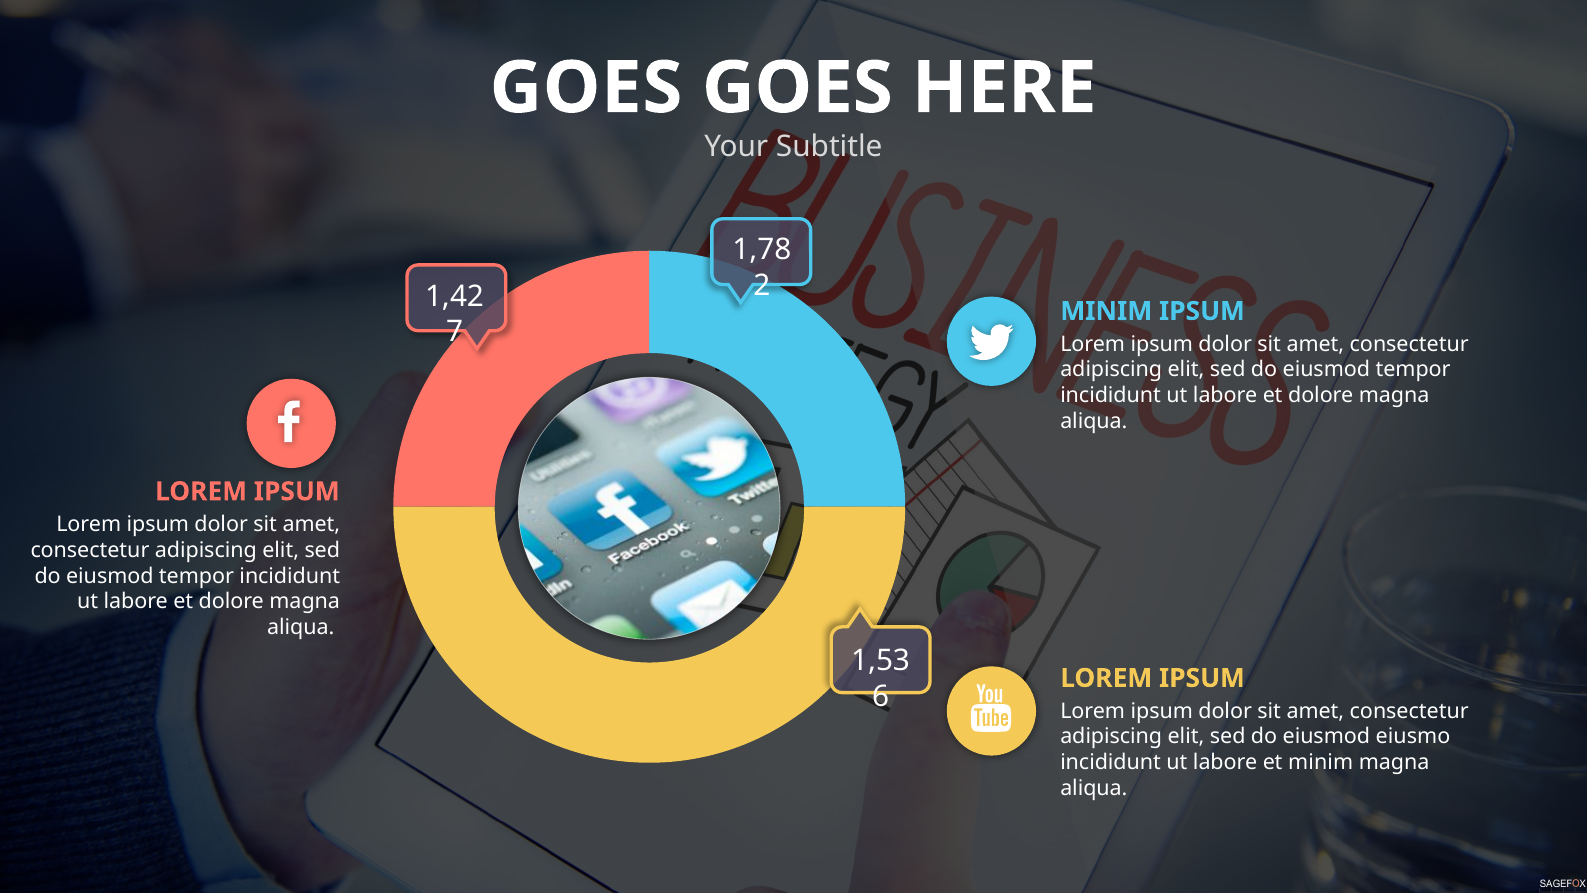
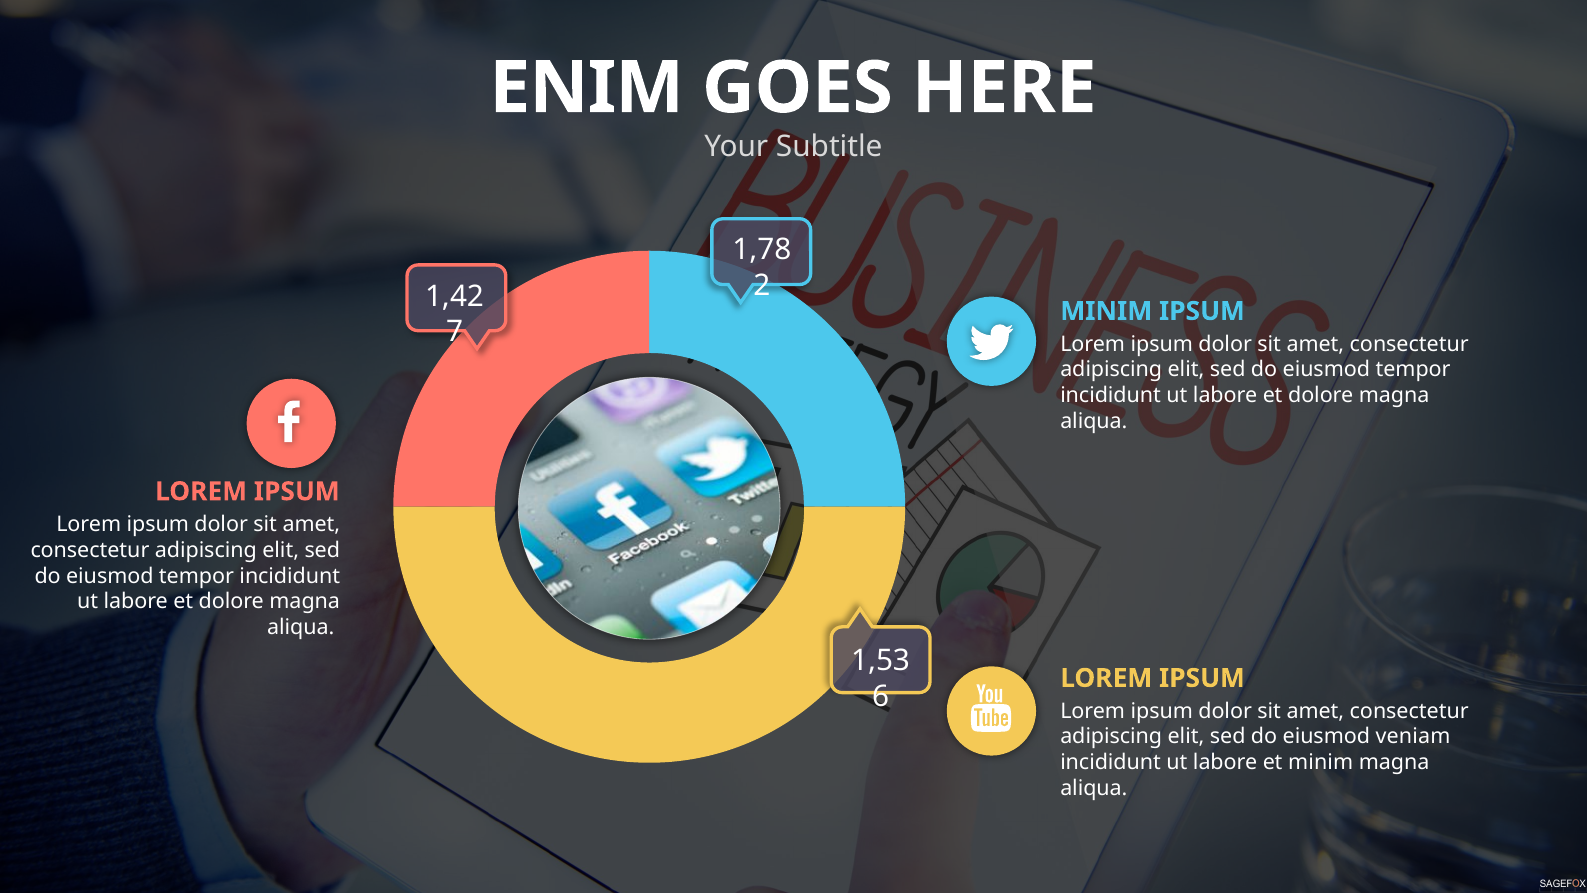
GOES at (586, 88): GOES -> ENIM
eiusmo: eiusmo -> veniam
